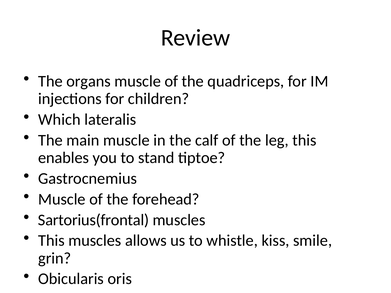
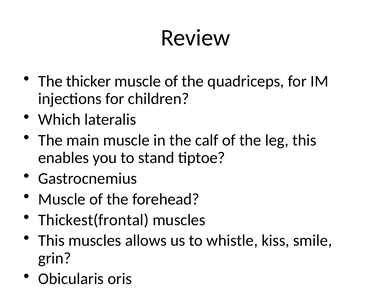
organs: organs -> thicker
Sartorius(frontal: Sartorius(frontal -> Thickest(frontal
